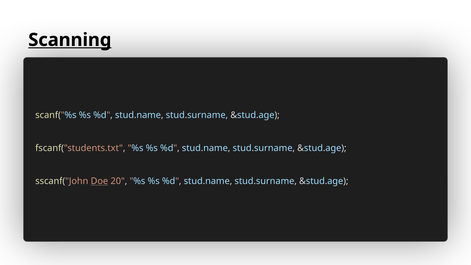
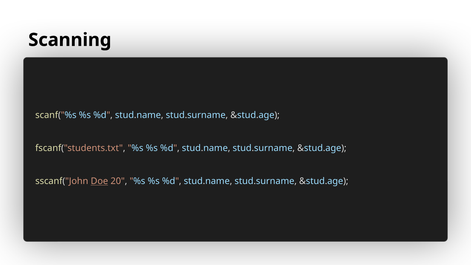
Scanning underline: present -> none
